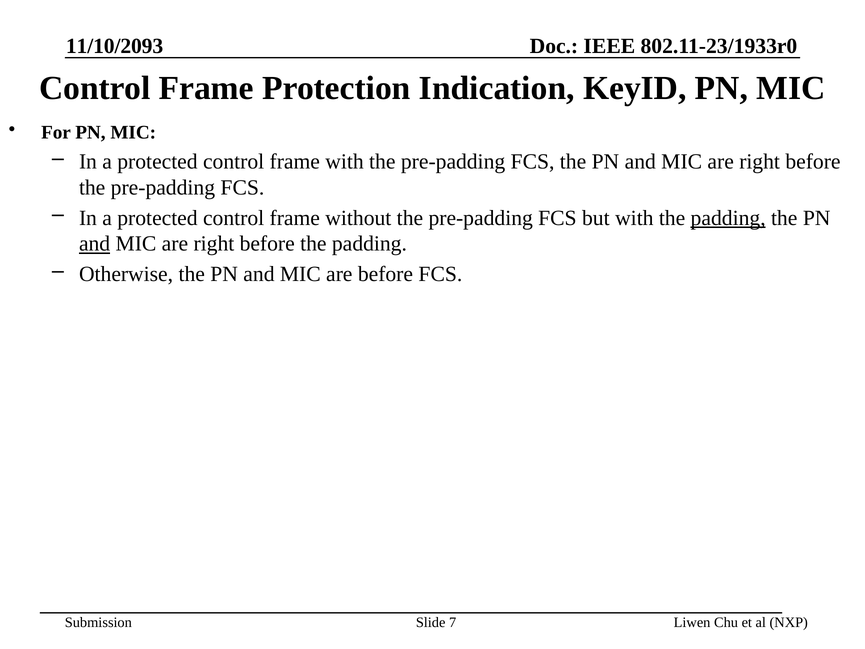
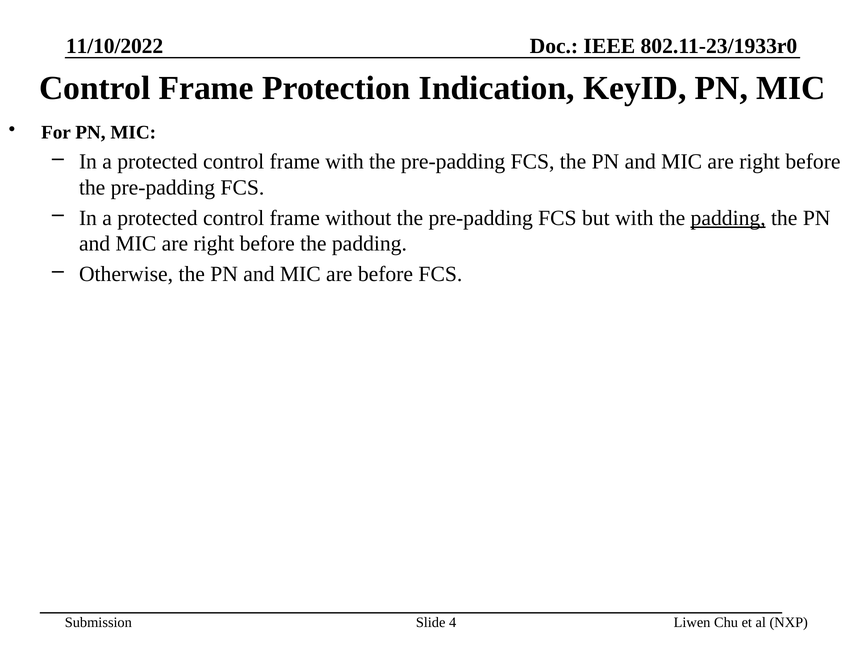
11/10/2093: 11/10/2093 -> 11/10/2022
and at (95, 244) underline: present -> none
7: 7 -> 4
